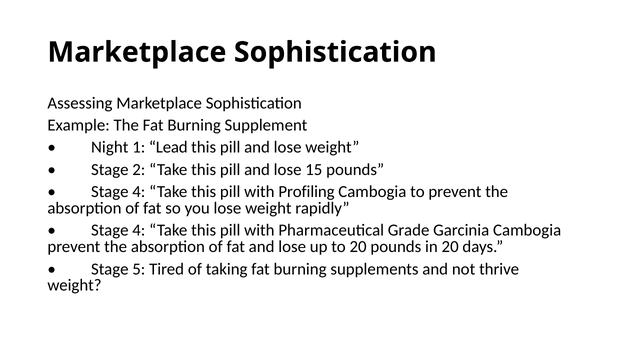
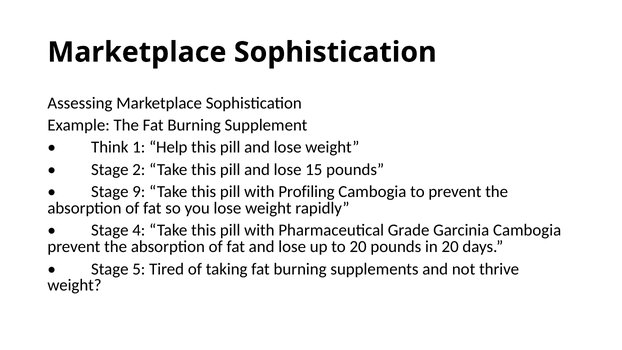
Night: Night -> Think
Lead: Lead -> Help
4 at (139, 192): 4 -> 9
